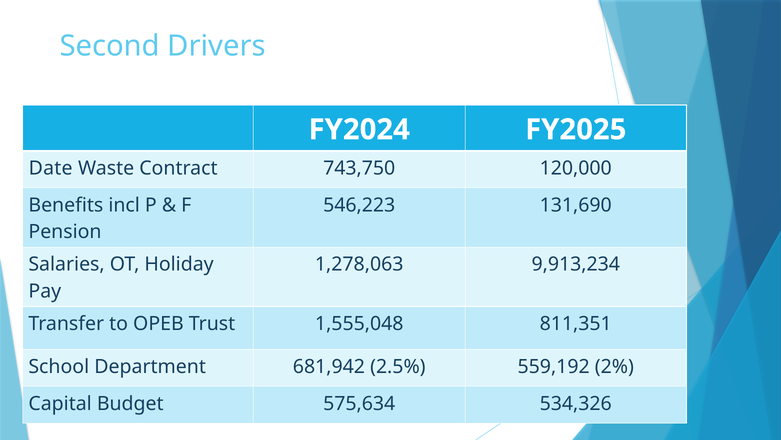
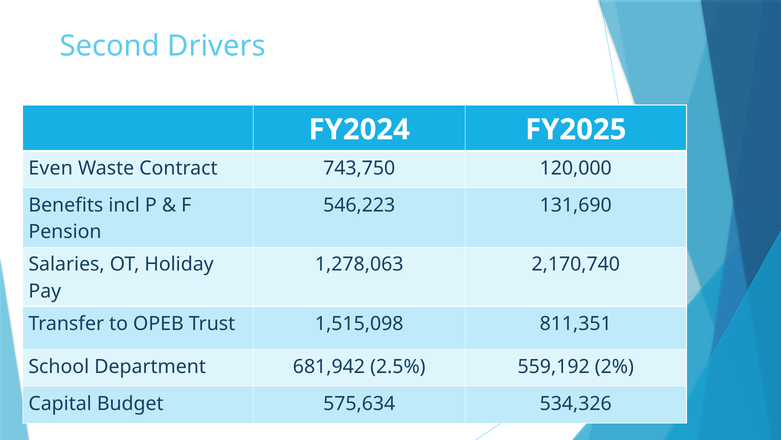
Date: Date -> Even
9,913,234: 9,913,234 -> 2,170,740
1,555,048: 1,555,048 -> 1,515,098
